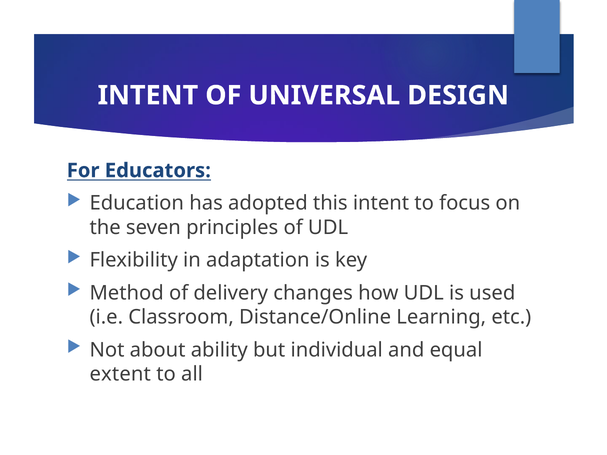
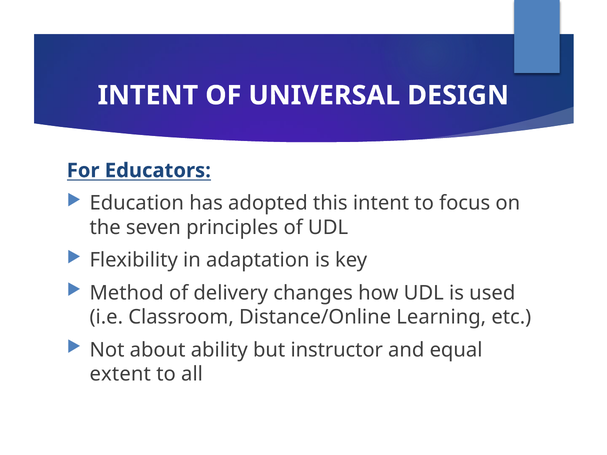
individual: individual -> instructor
